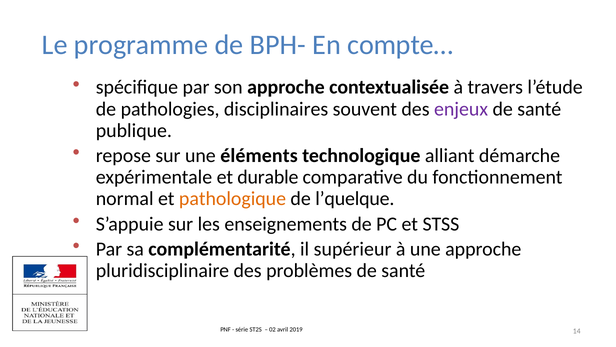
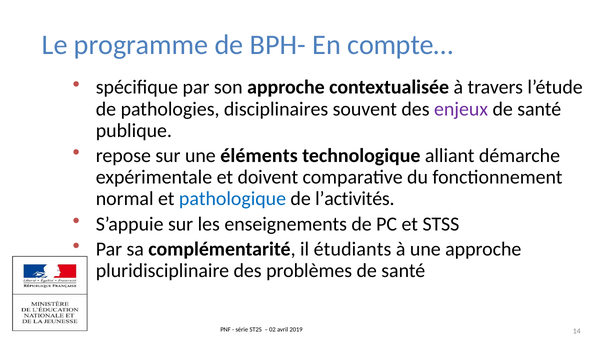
durable: durable -> doivent
pathologique colour: orange -> blue
l’quelque: l’quelque -> l’activités
supérieur: supérieur -> étudiants
